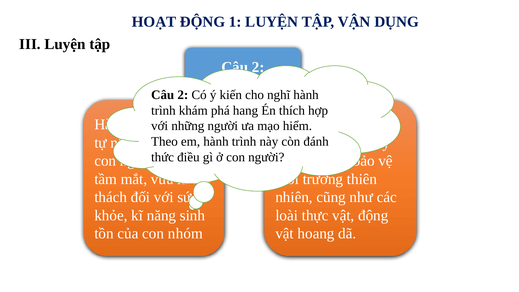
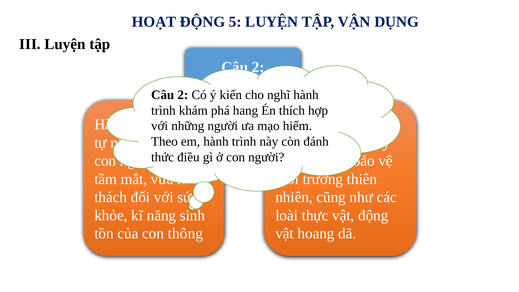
1: 1 -> 5
nhóm: nhóm -> thông
